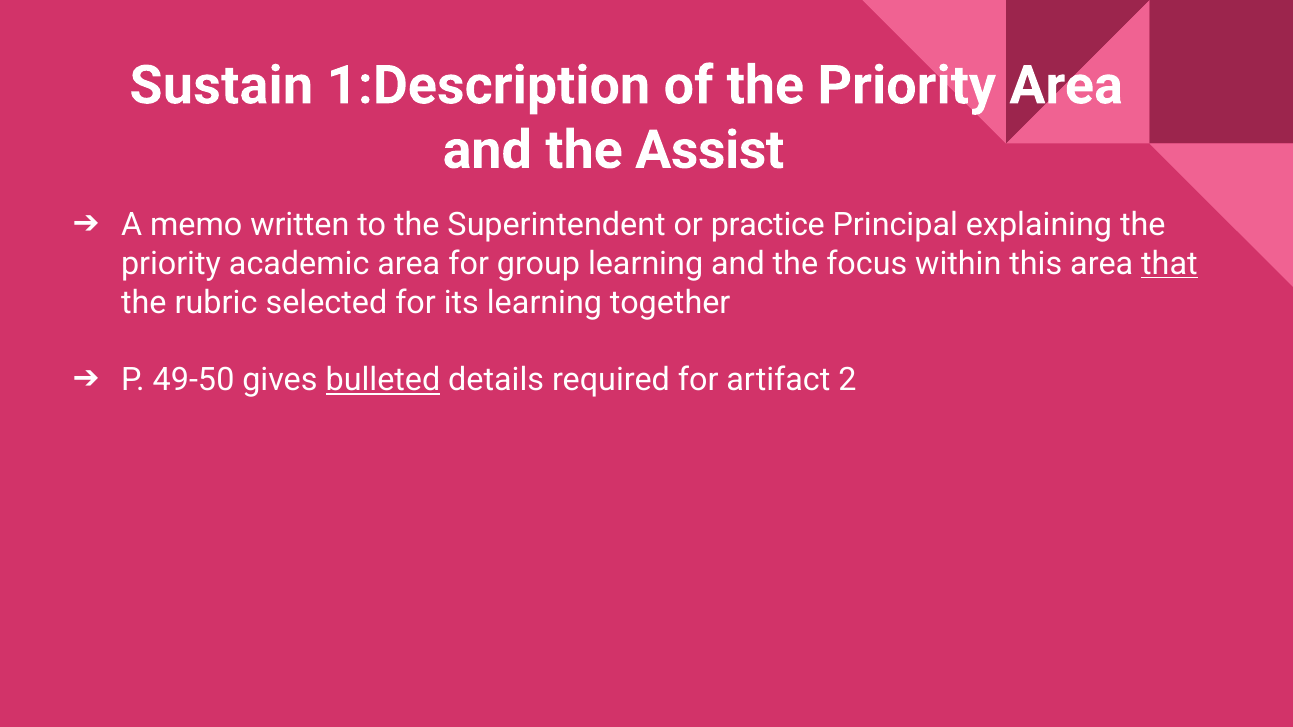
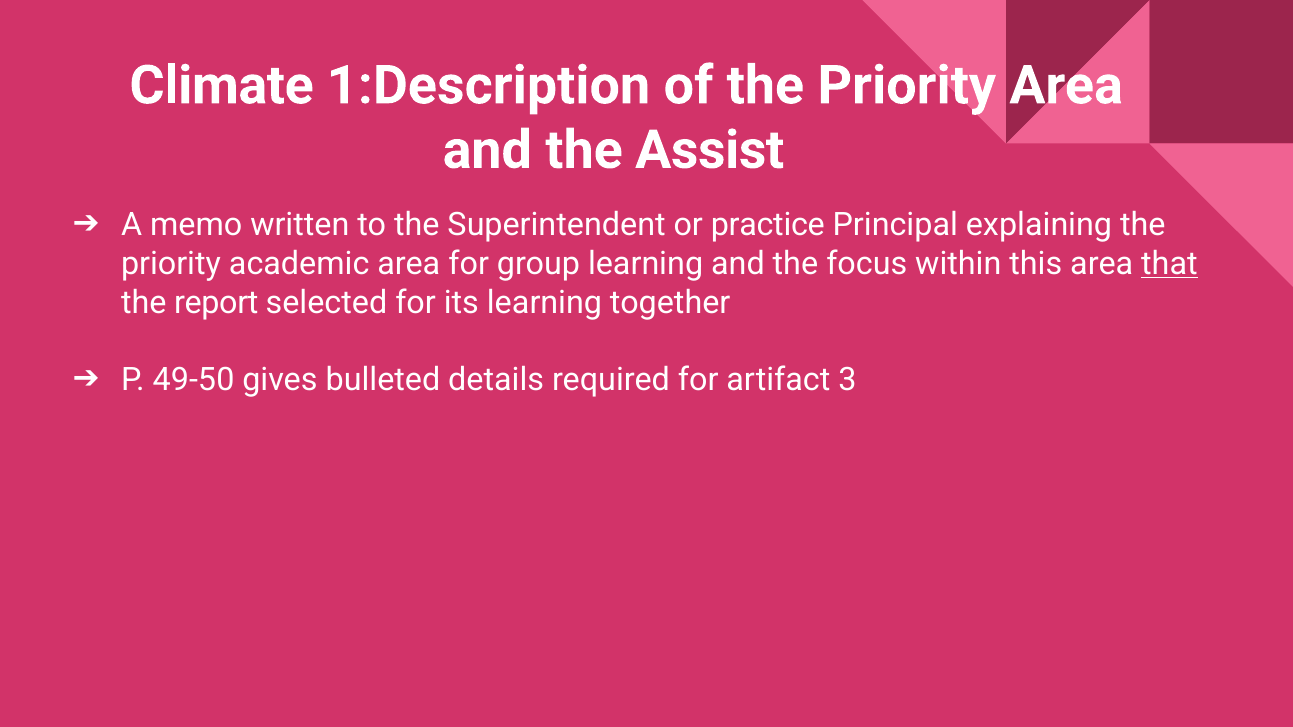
Sustain: Sustain -> Climate
rubric: rubric -> report
bulleted underline: present -> none
2: 2 -> 3
